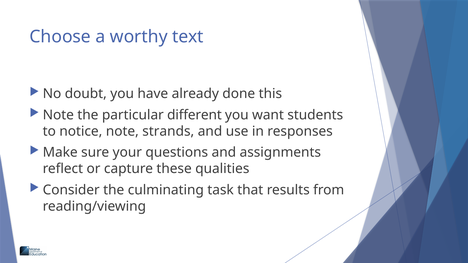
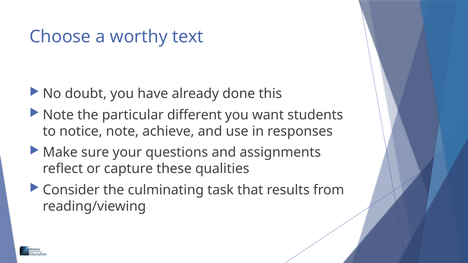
strands: strands -> achieve
